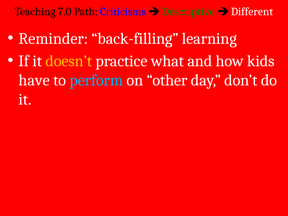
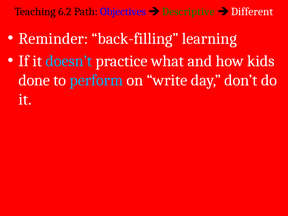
7.0: 7.0 -> 6.2
Criticisms: Criticisms -> Objectives
doesn’t colour: yellow -> light blue
have: have -> done
other: other -> write
